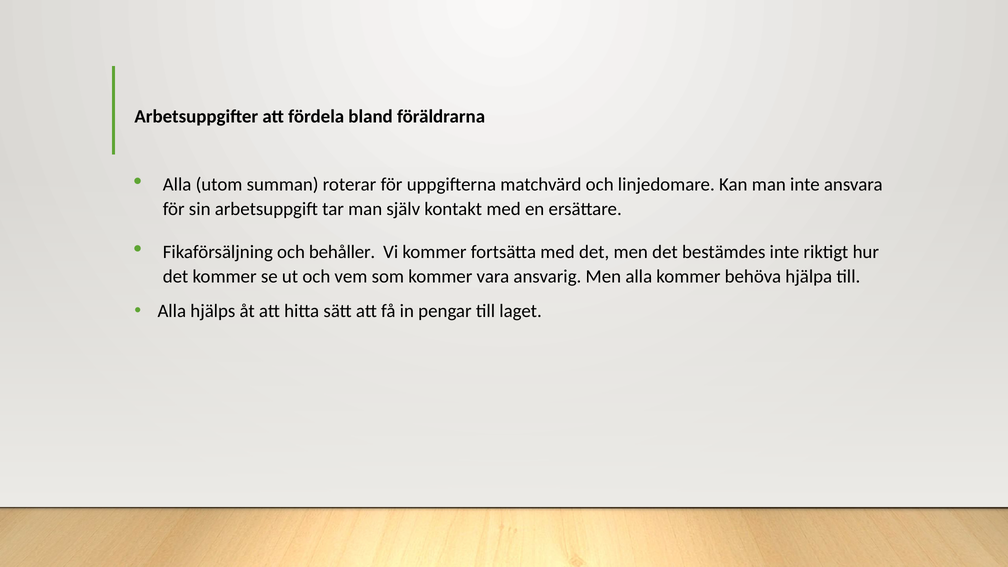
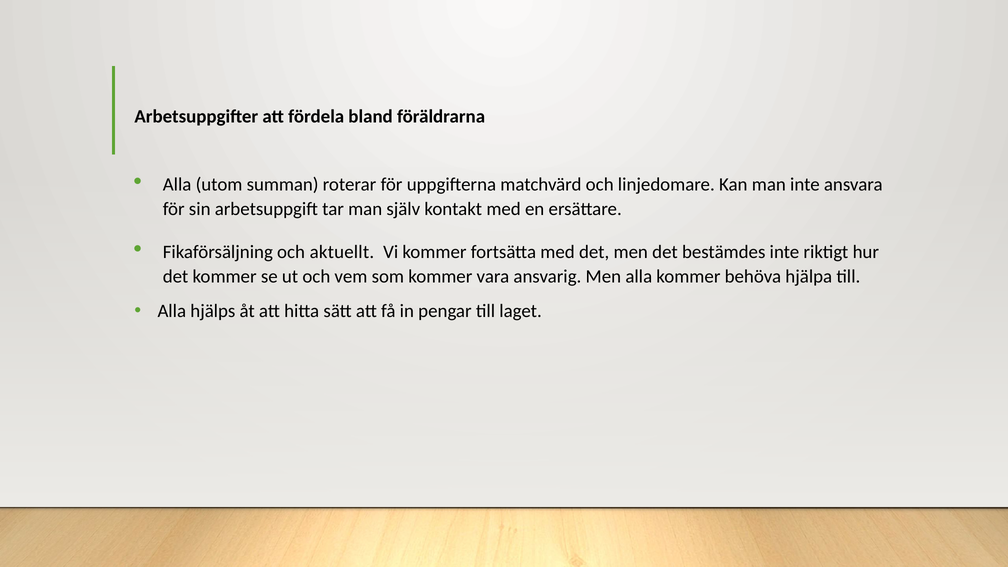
behåller: behåller -> aktuellt
